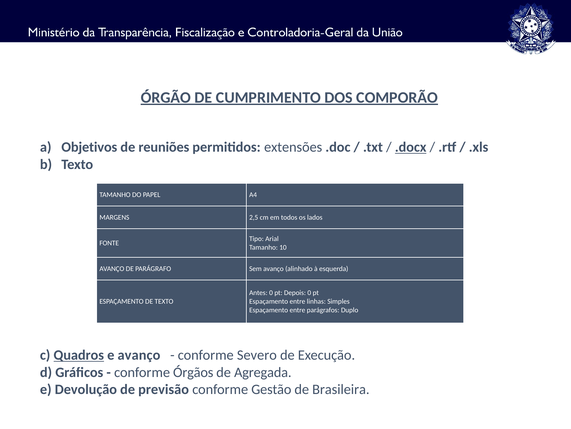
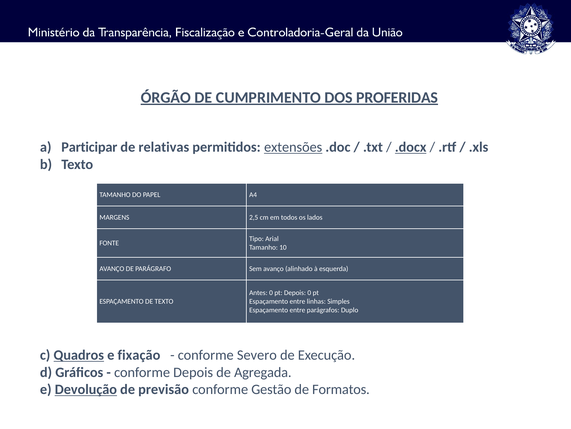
COMPORÃO: COMPORÃO -> PROFERIDAS
Objetivos: Objetivos -> Participar
reuniões: reuniões -> relativas
extensões underline: none -> present
e avanço: avanço -> fixação
conforme Órgãos: Órgãos -> Depois
Devolução underline: none -> present
Brasileira: Brasileira -> Formatos
